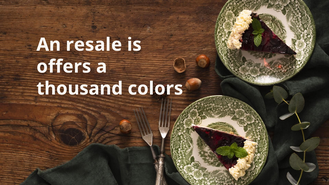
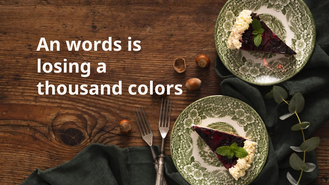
resale: resale -> words
offers: offers -> losing
